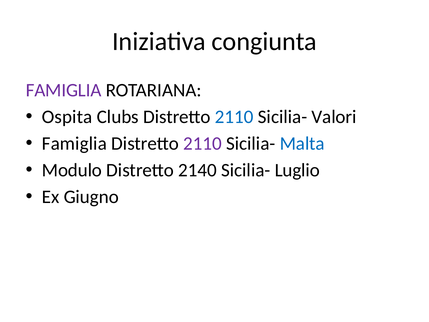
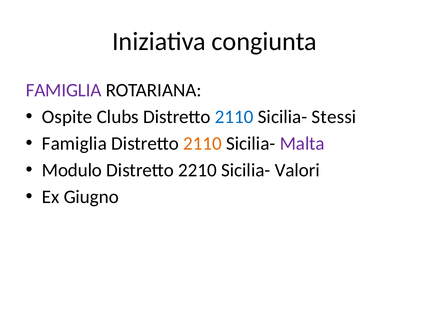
Ospita: Ospita -> Ospite
Valori: Valori -> Stessi
2110 at (202, 143) colour: purple -> orange
Malta colour: blue -> purple
2140: 2140 -> 2210
Luglio: Luglio -> Valori
